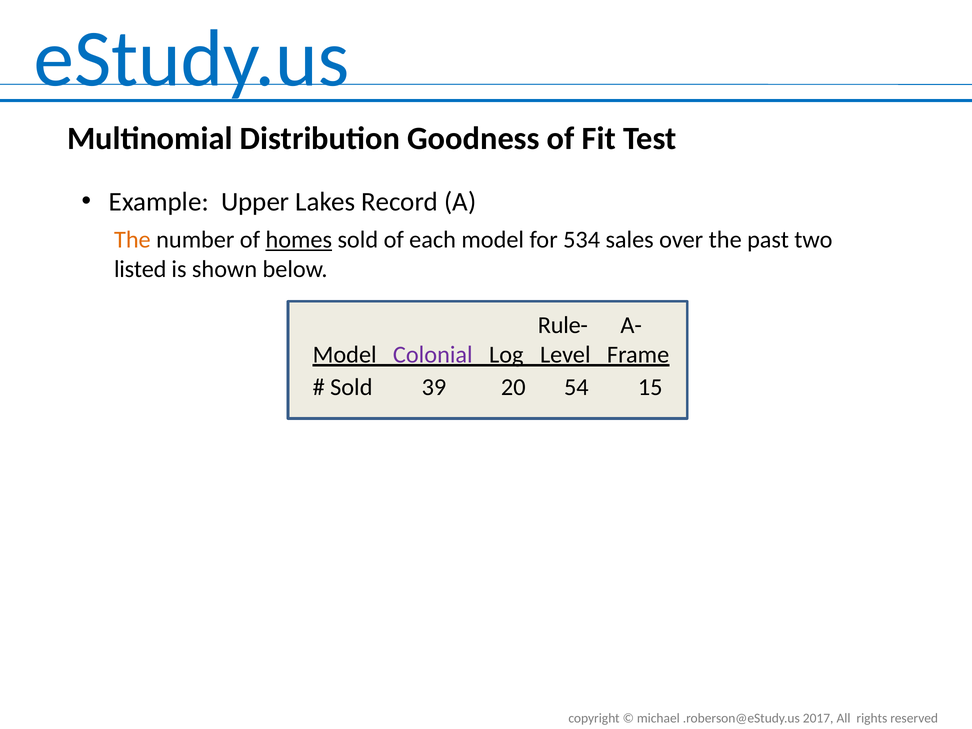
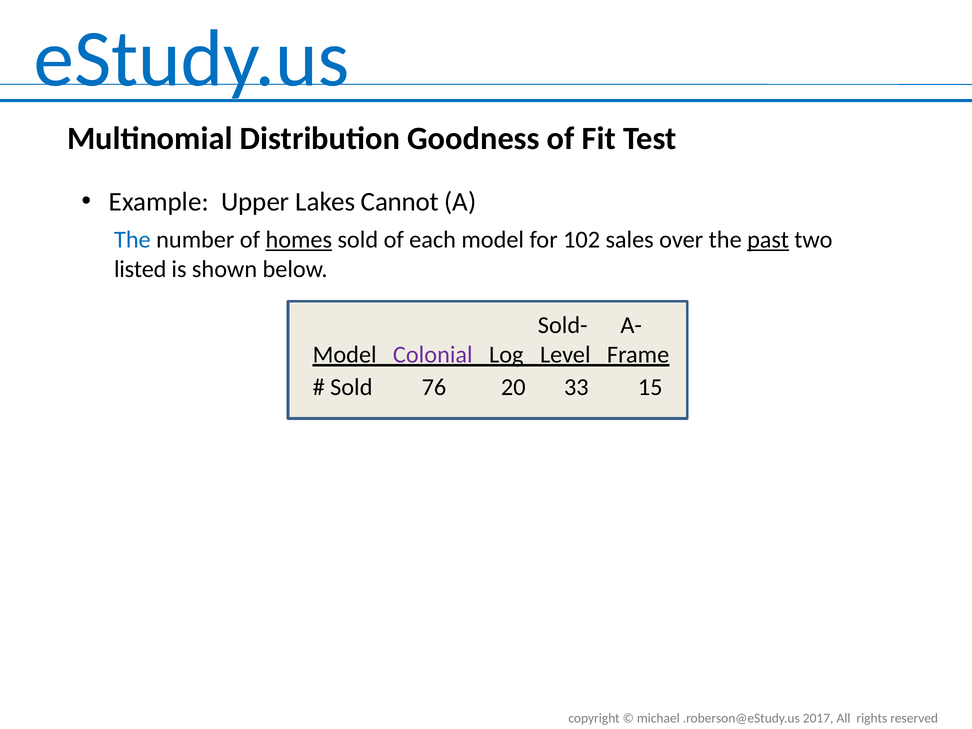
Record: Record -> Cannot
The at (132, 240) colour: orange -> blue
534: 534 -> 102
past underline: none -> present
Rule-: Rule- -> Sold-
39: 39 -> 76
54: 54 -> 33
